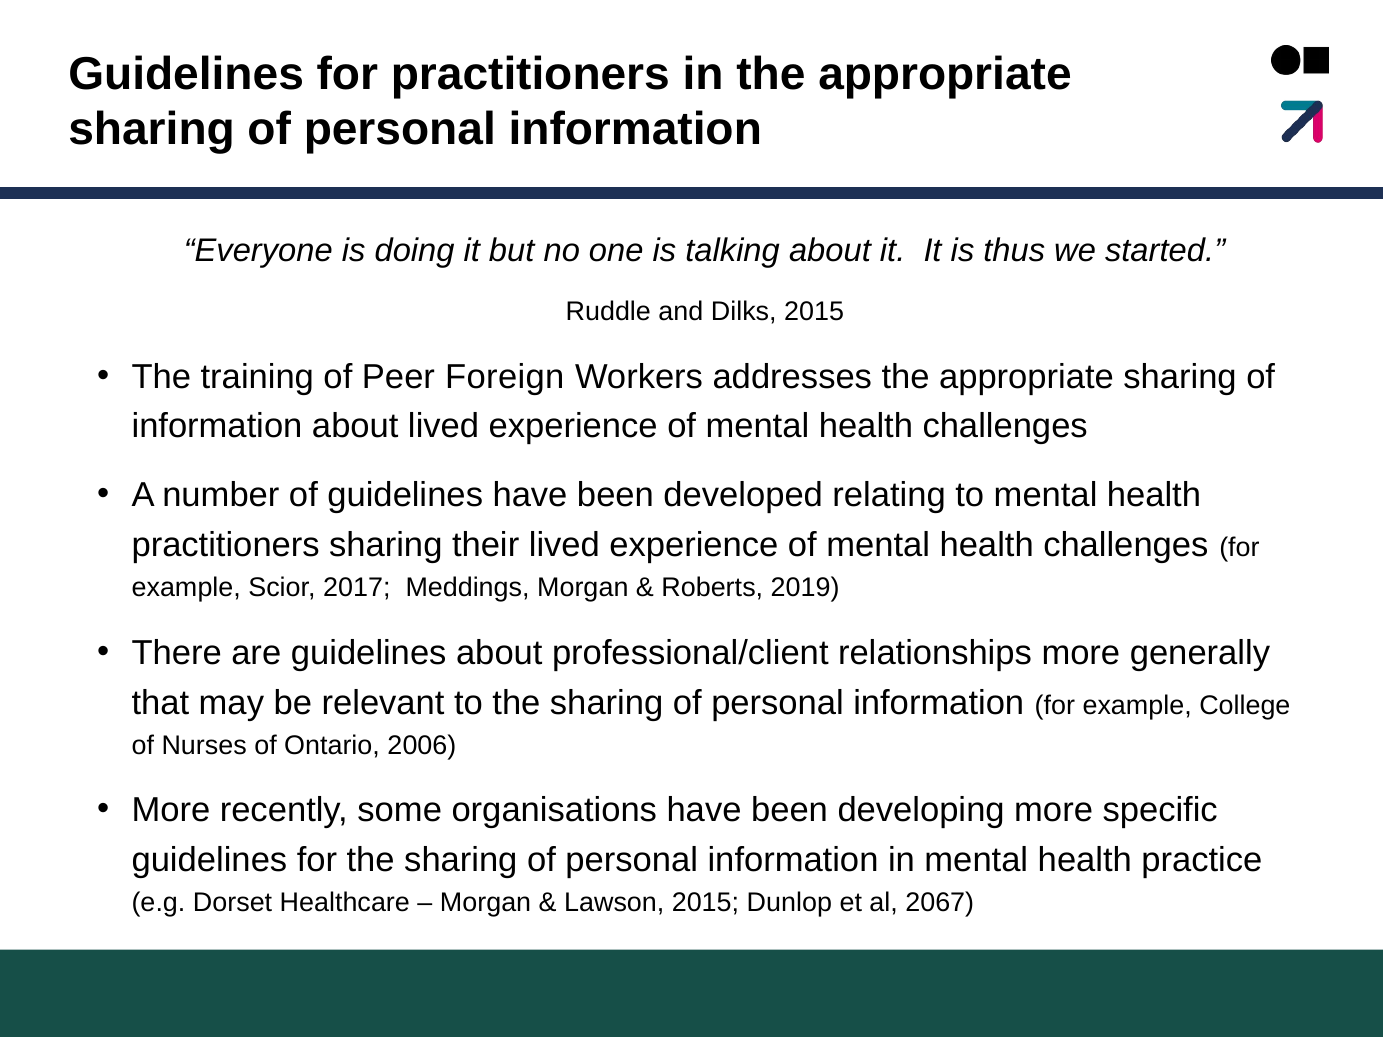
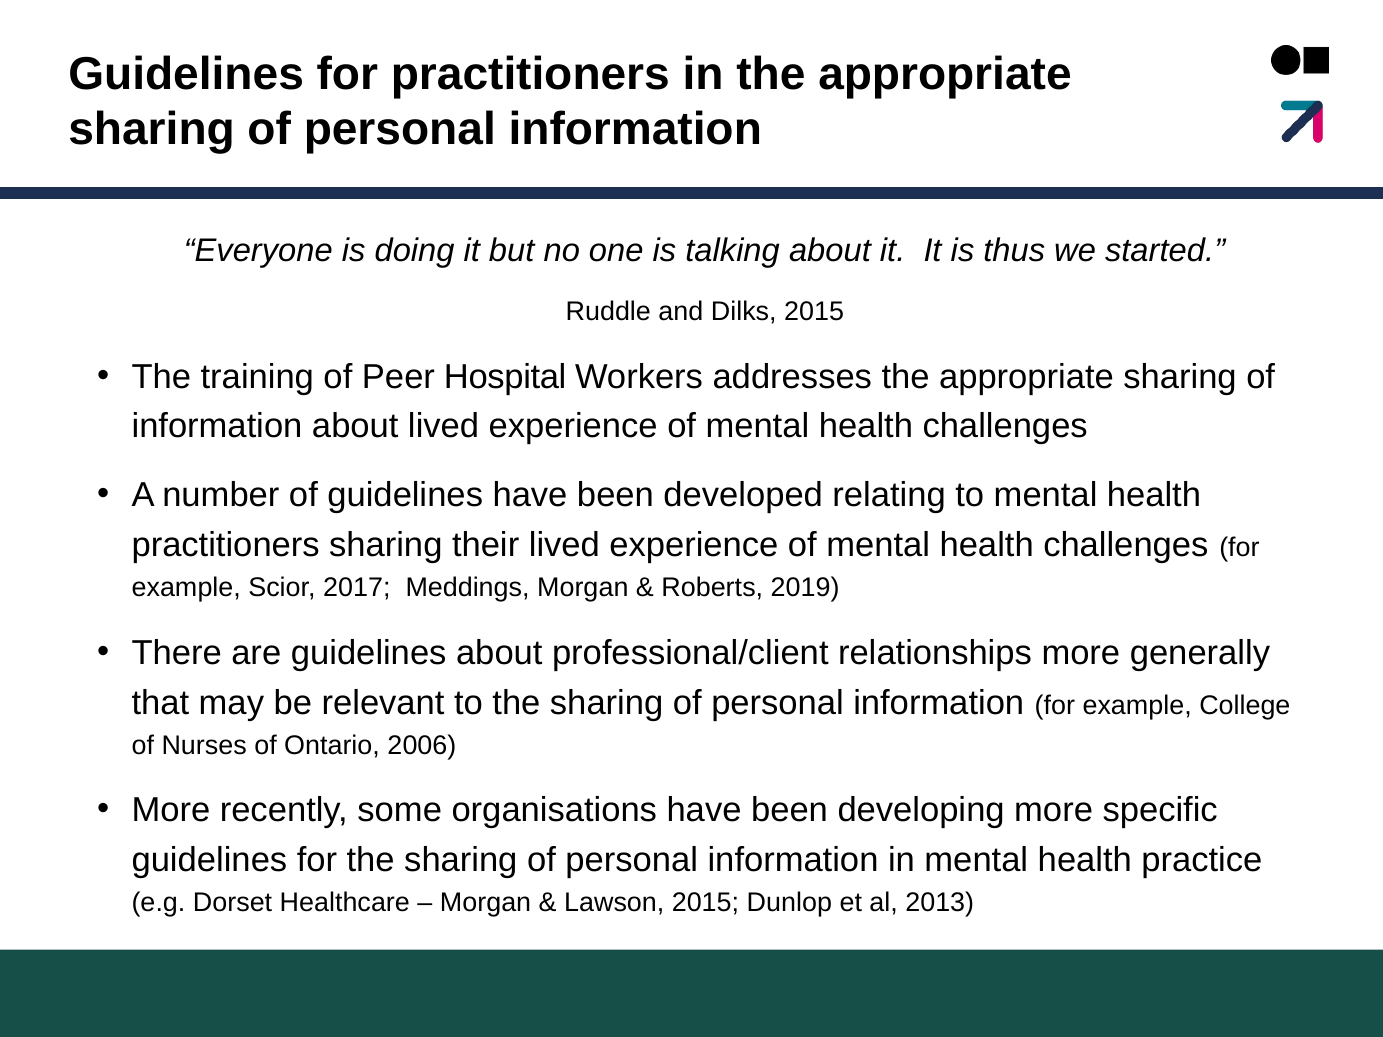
Foreign: Foreign -> Hospital
2067: 2067 -> 2013
